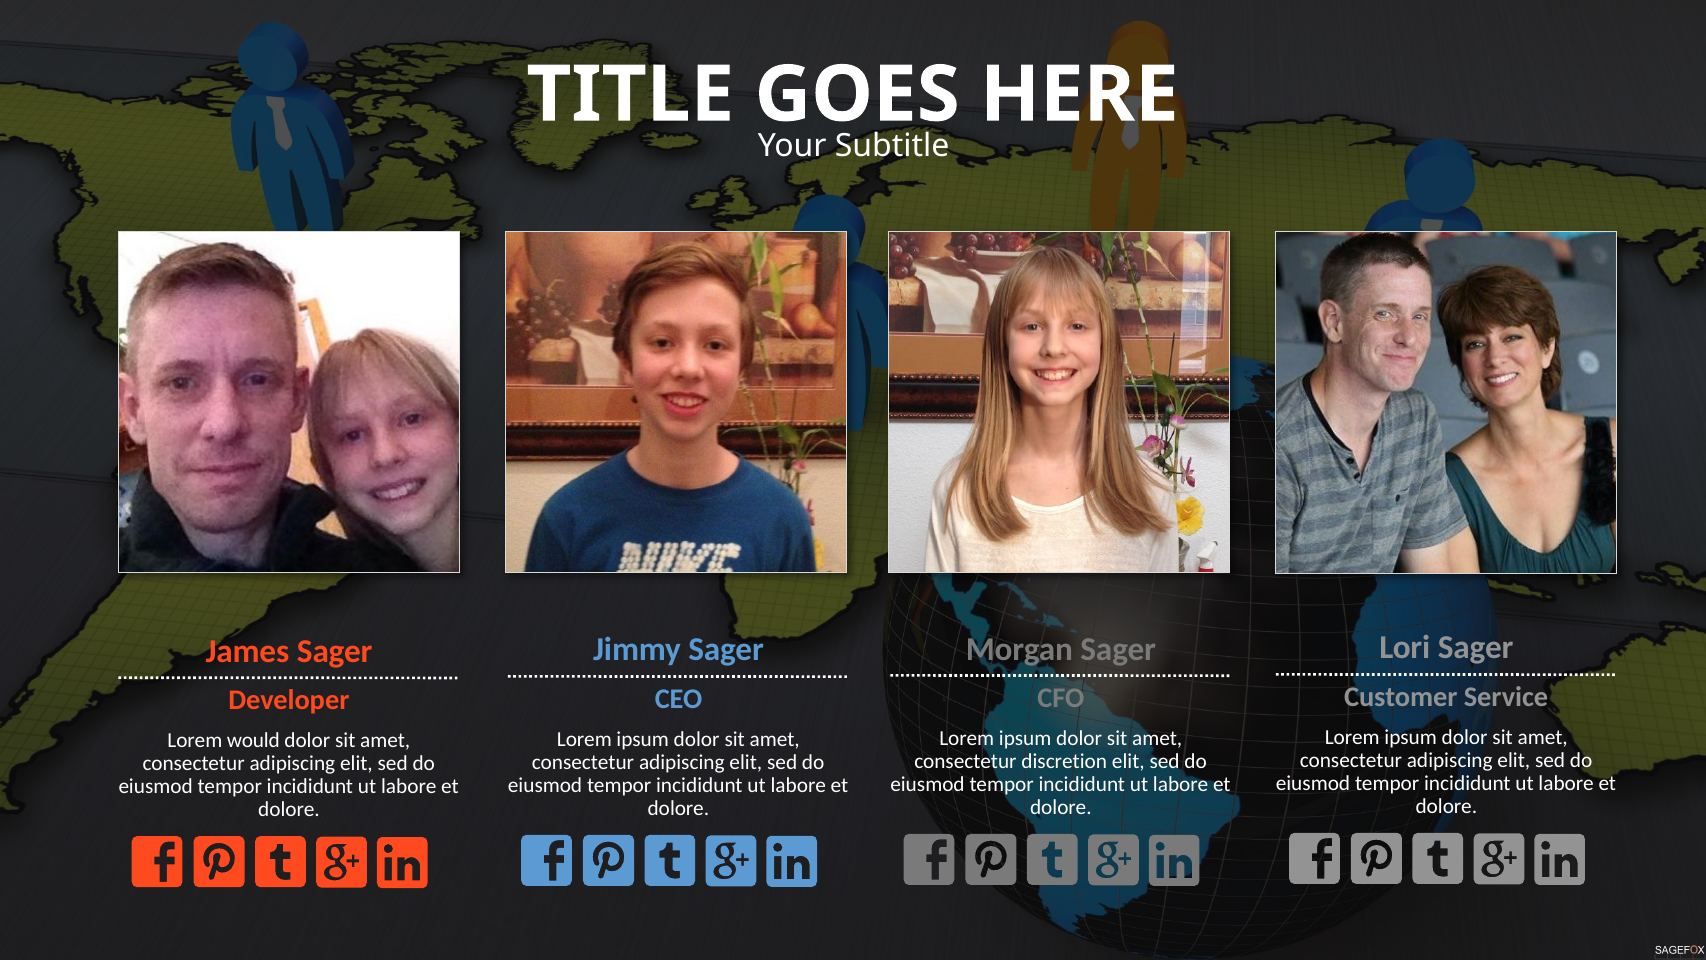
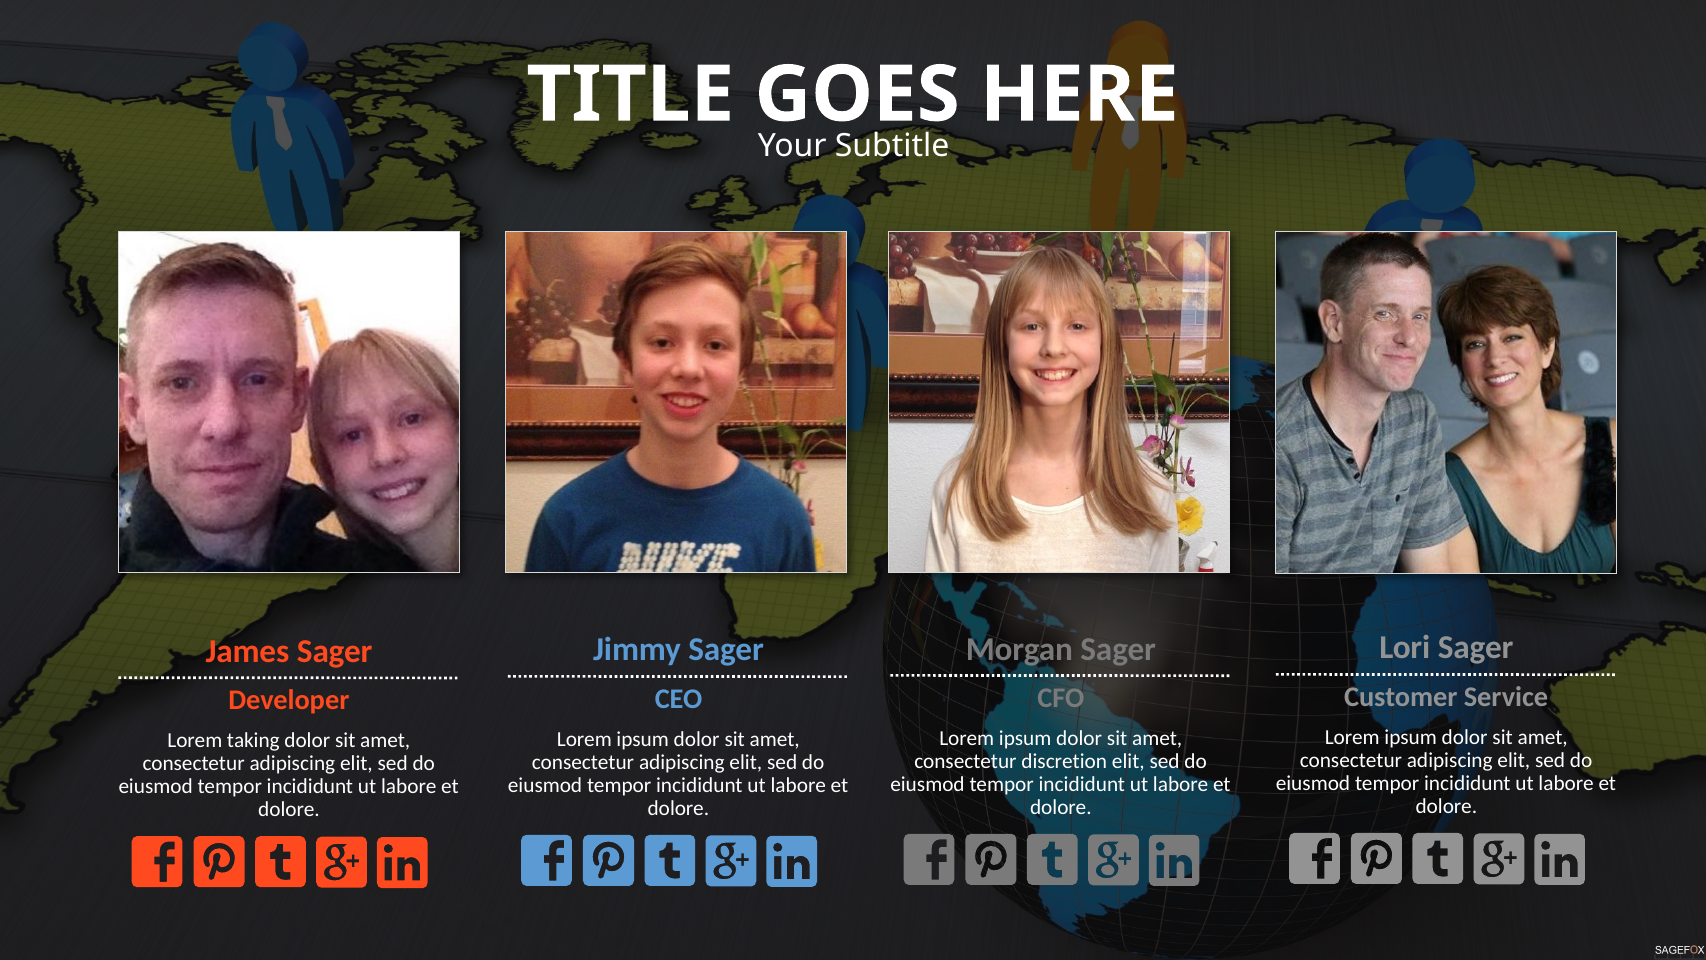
would: would -> taking
